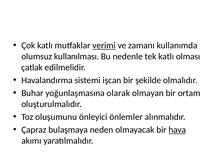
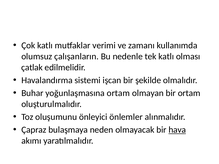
verimi underline: present -> none
kullanılması: kullanılması -> çalışanların
yoğunlaşmasına olarak: olarak -> ortam
